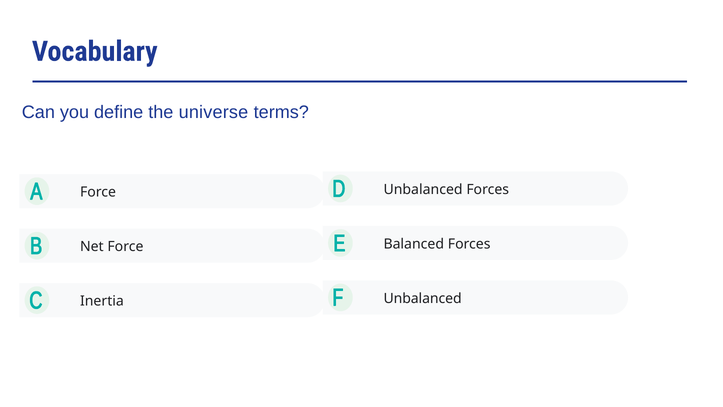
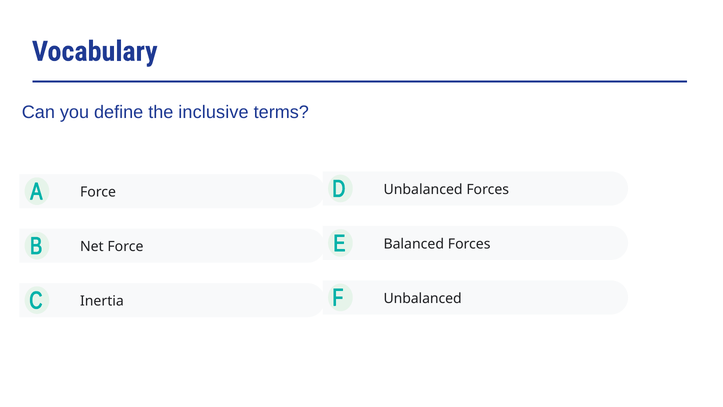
universe: universe -> inclusive
